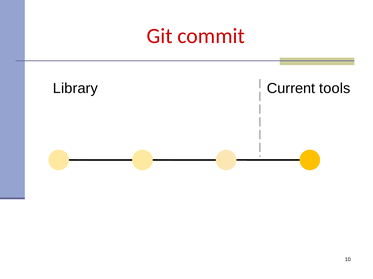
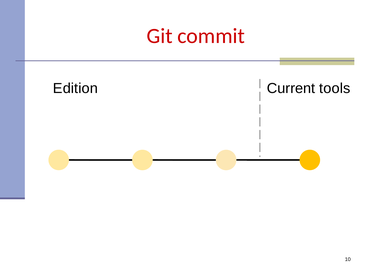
Library: Library -> Edition
